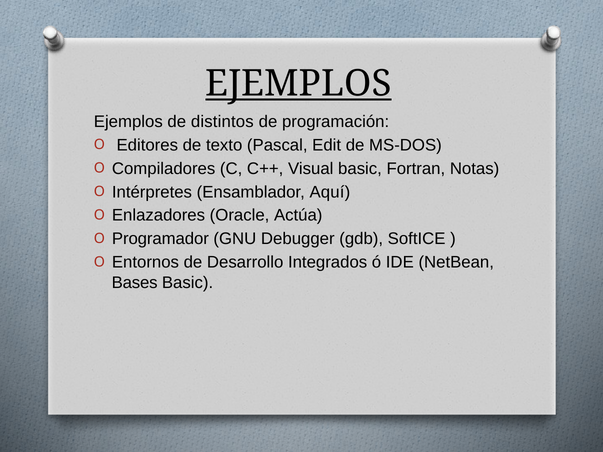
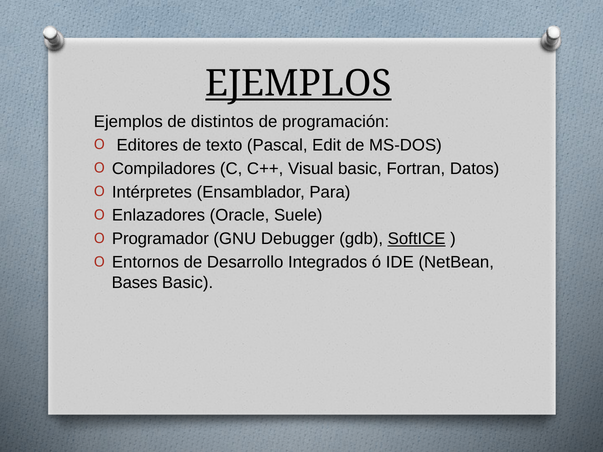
Notas: Notas -> Datos
Aquí: Aquí -> Para
Actúa: Actúa -> Suele
SoftICE underline: none -> present
